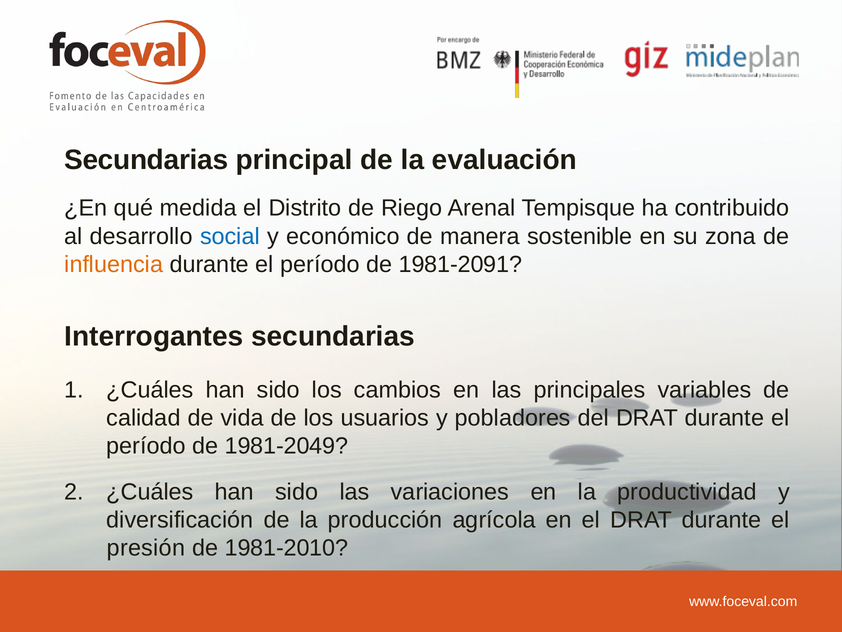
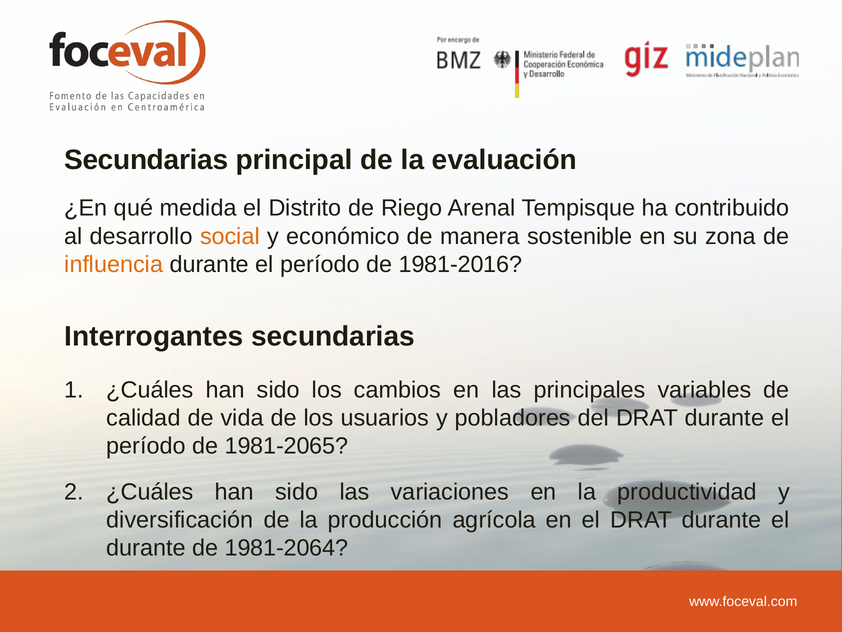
social colour: blue -> orange
1981-2091: 1981-2091 -> 1981-2016
1981-2049: 1981-2049 -> 1981-2065
presión at (146, 548): presión -> durante
1981-2010: 1981-2010 -> 1981-2064
